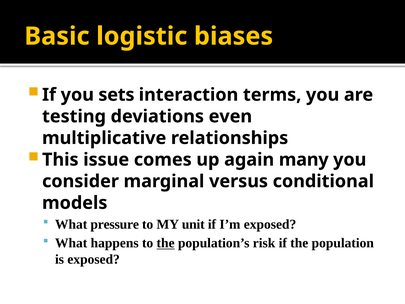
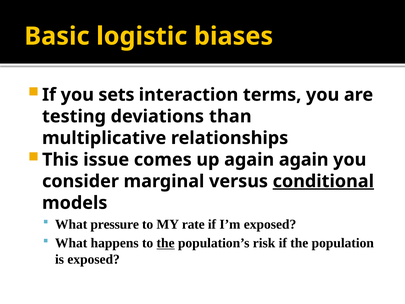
even: even -> than
again many: many -> again
conditional underline: none -> present
unit: unit -> rate
